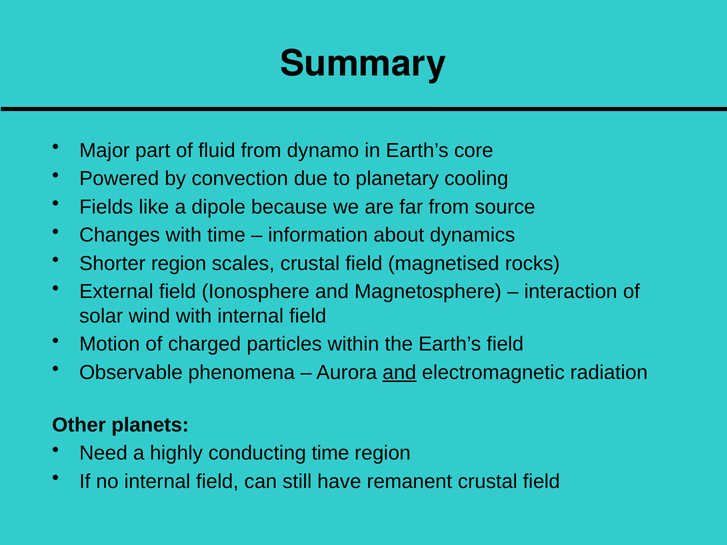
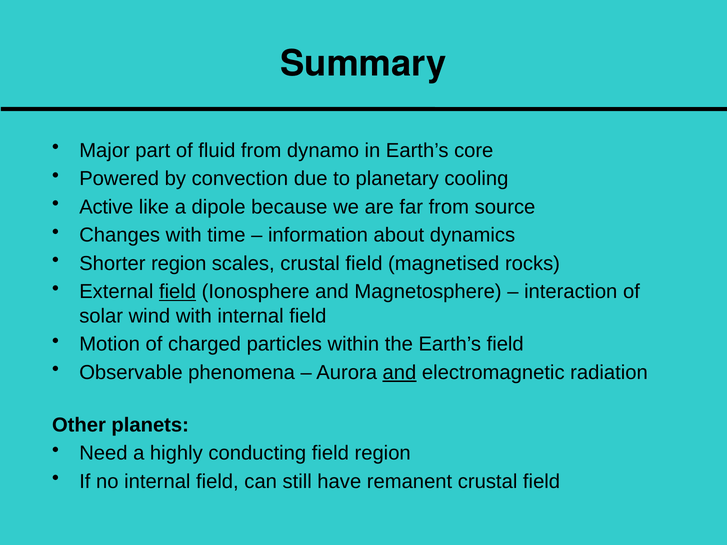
Fields: Fields -> Active
field at (178, 292) underline: none -> present
conducting time: time -> field
